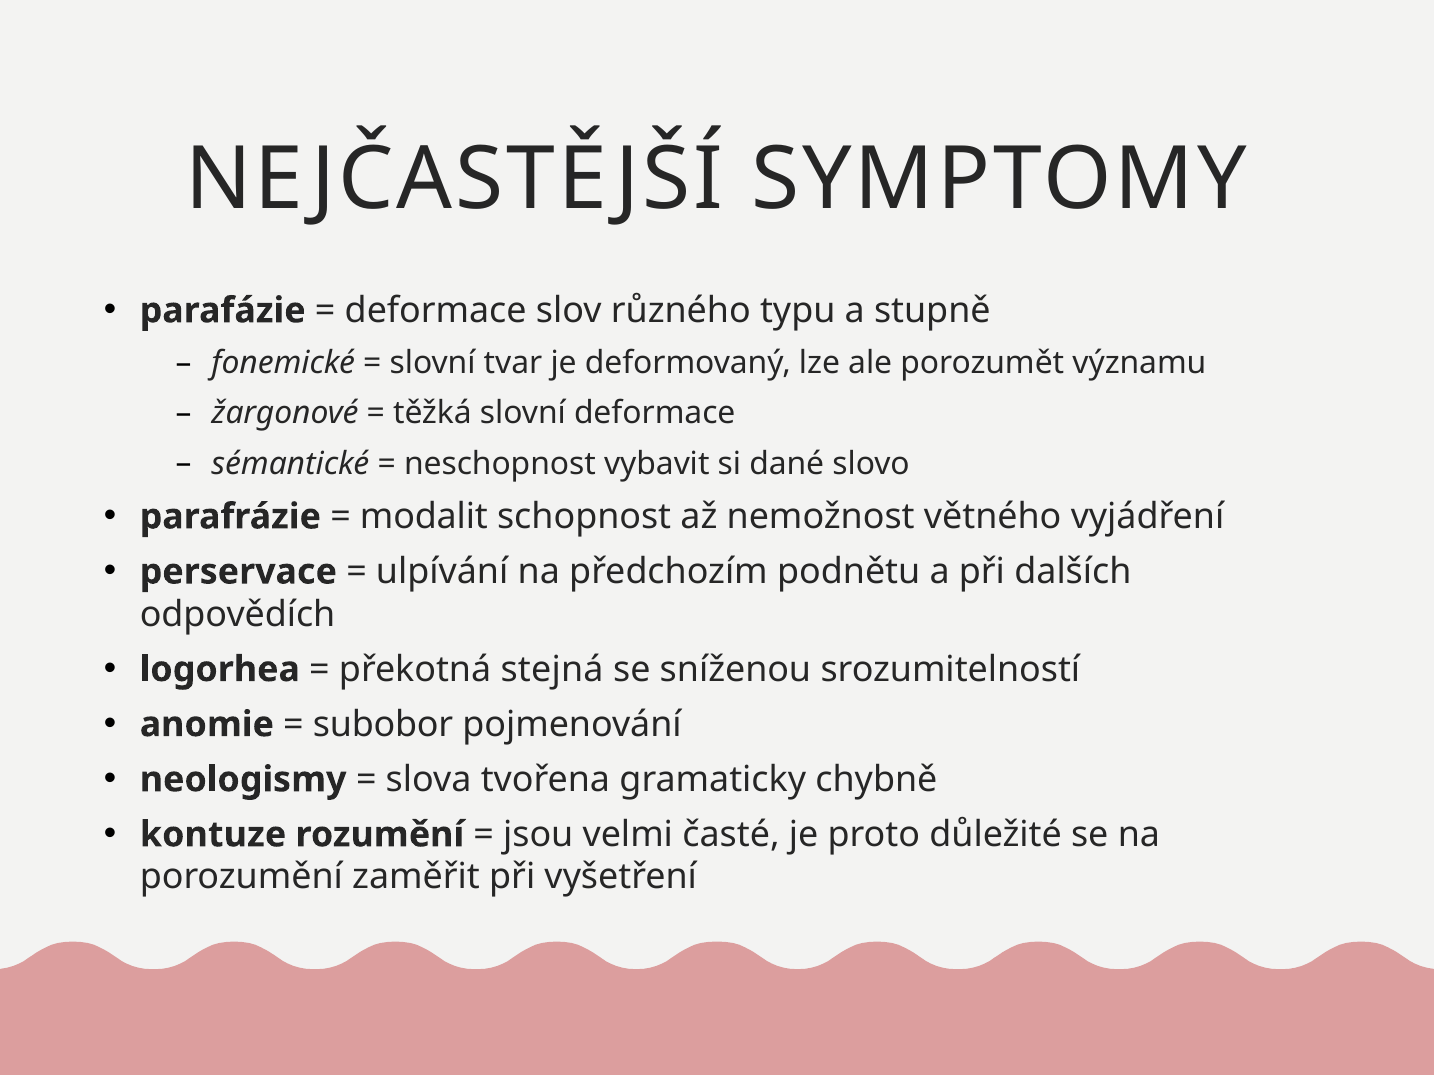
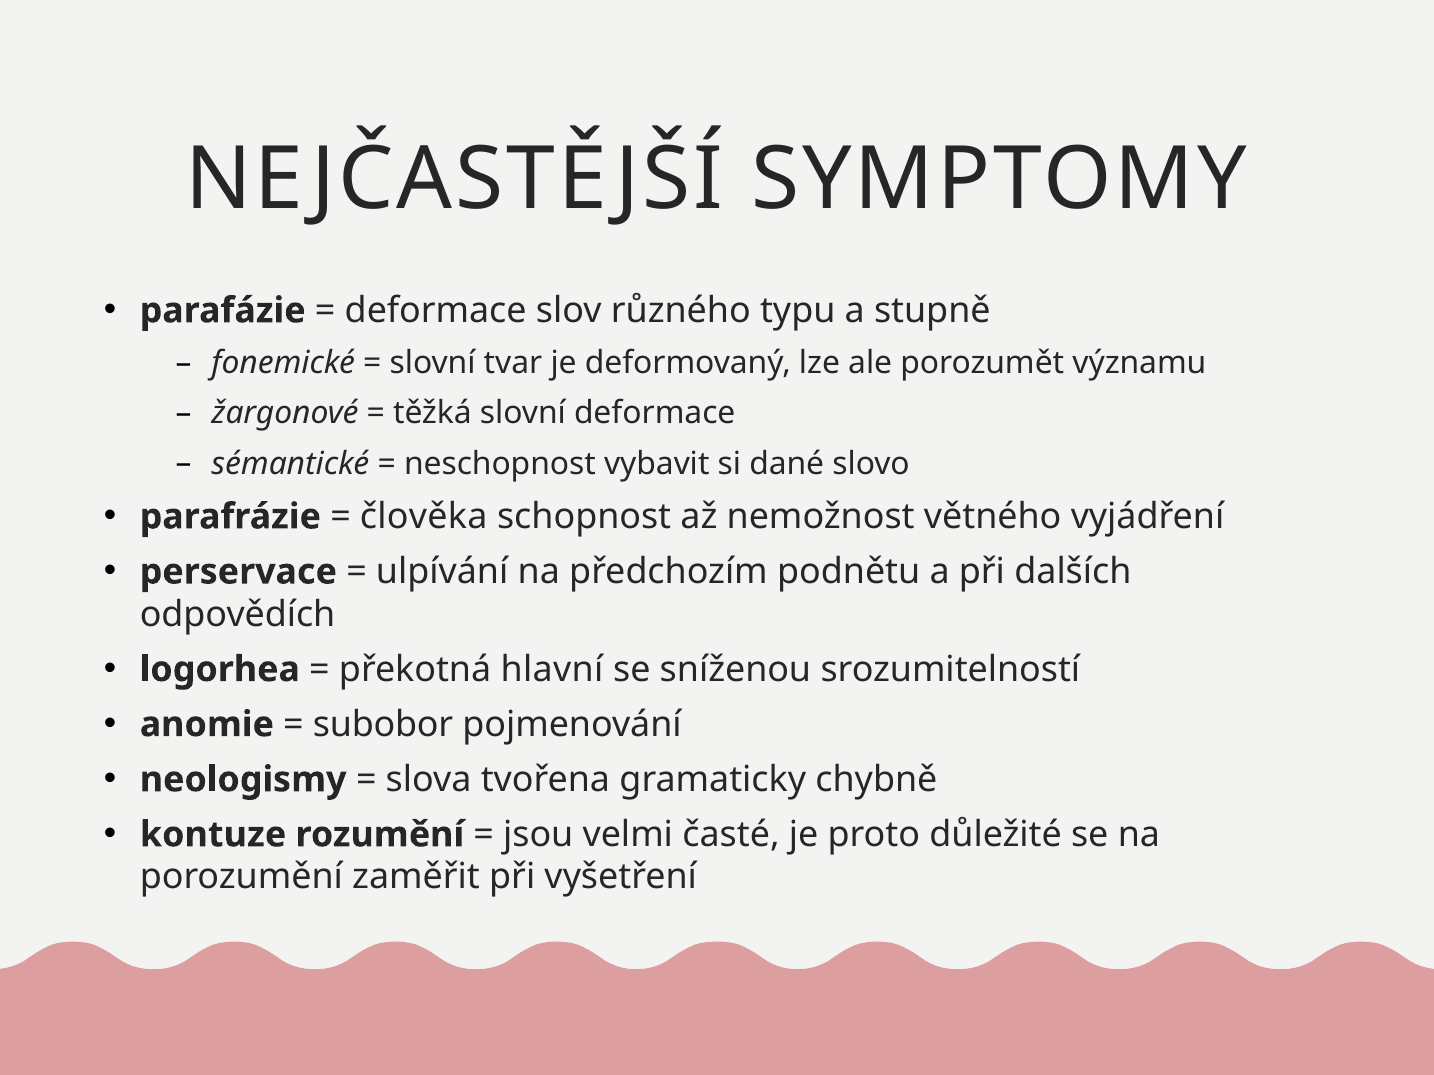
modalit: modalit -> člověka
stejná: stejná -> hlavní
